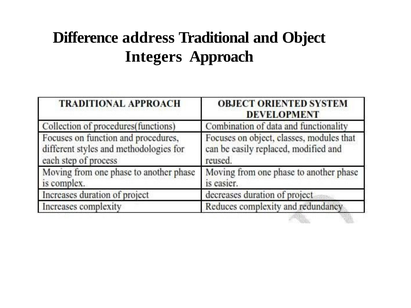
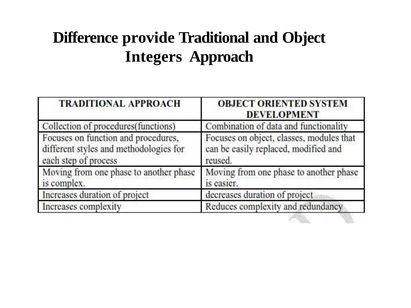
address: address -> provide
